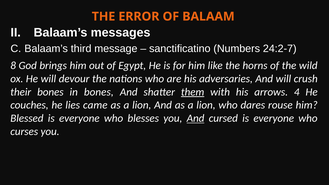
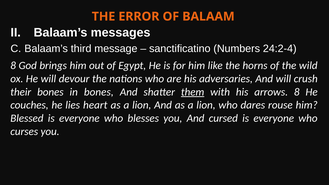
24:2-7: 24:2-7 -> 24:2-4
arrows 4: 4 -> 8
came: came -> heart
And at (196, 118) underline: present -> none
